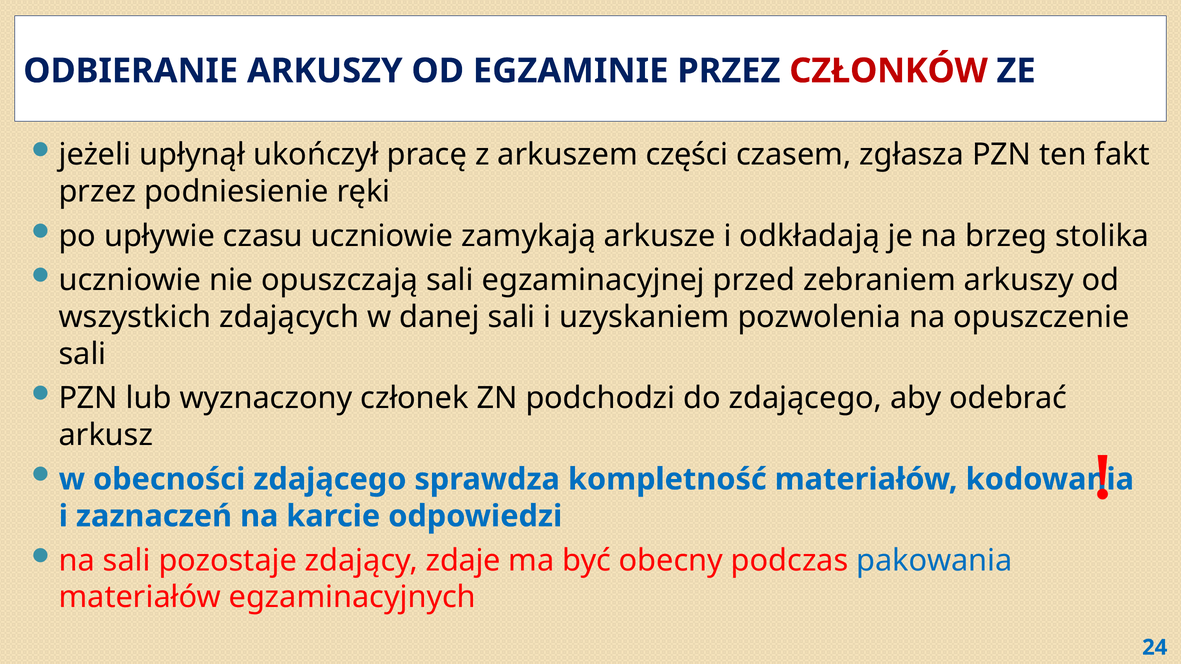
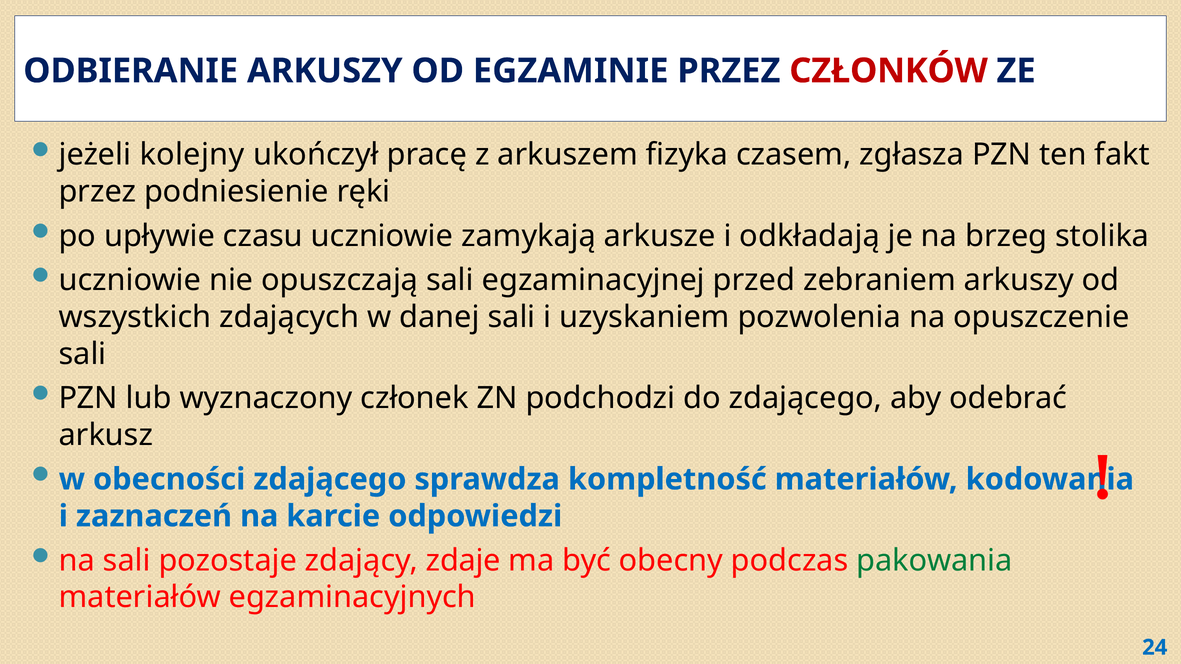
upłynął: upłynął -> kolejny
części: części -> fizyka
pakowania colour: blue -> green
